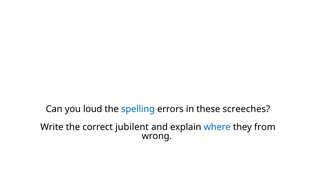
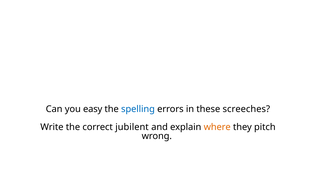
loud: loud -> easy
where colour: blue -> orange
from: from -> pitch
